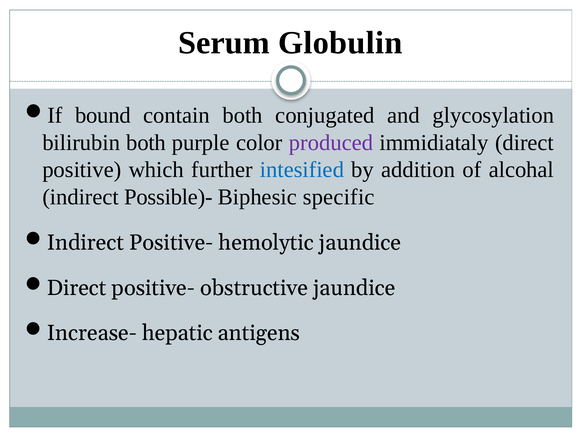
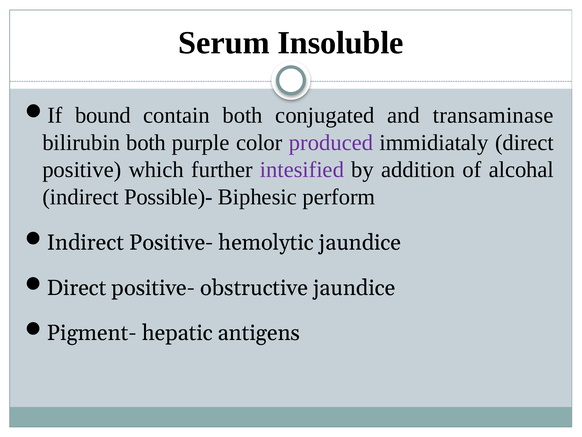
Globulin: Globulin -> Insoluble
glycosylation: glycosylation -> transaminase
intesified colour: blue -> purple
specific: specific -> perform
Increase-: Increase- -> Pigment-
